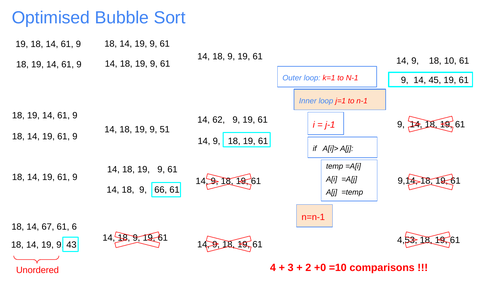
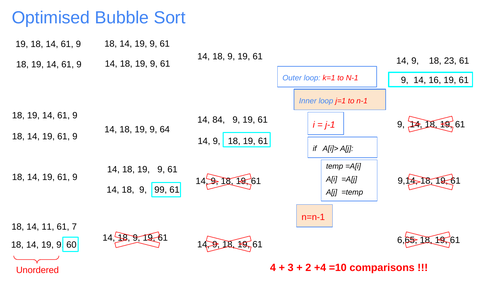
10: 10 -> 23
45: 45 -> 16
62: 62 -> 84
51: 51 -> 64
66: 66 -> 99
67: 67 -> 11
6: 6 -> 7
4,53: 4,53 -> 6,65
43: 43 -> 60
+0: +0 -> +4
